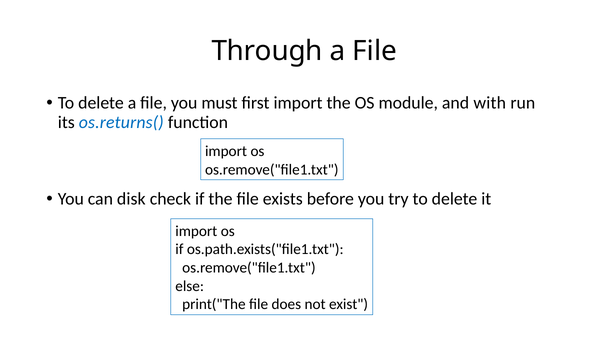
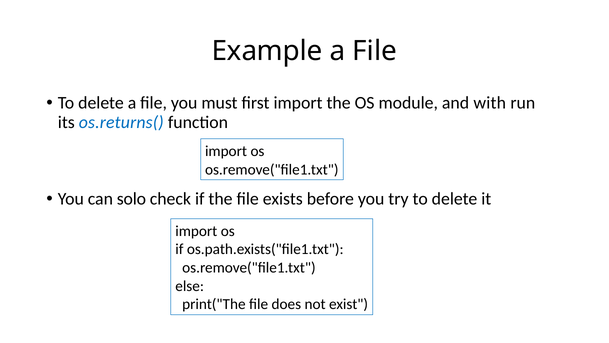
Through: Through -> Example
disk: disk -> solo
